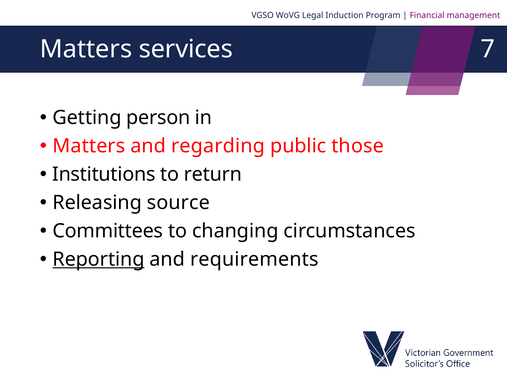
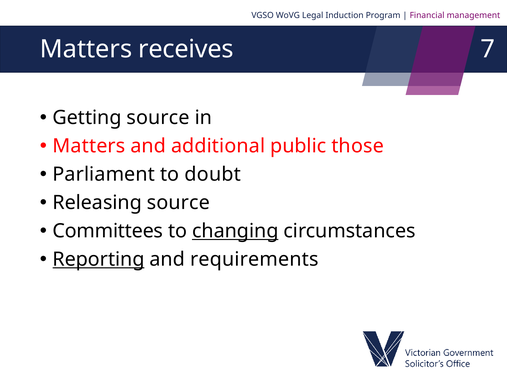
services: services -> receives
Getting person: person -> source
regarding: regarding -> additional
Institutions: Institutions -> Parliament
return: return -> doubt
changing underline: none -> present
